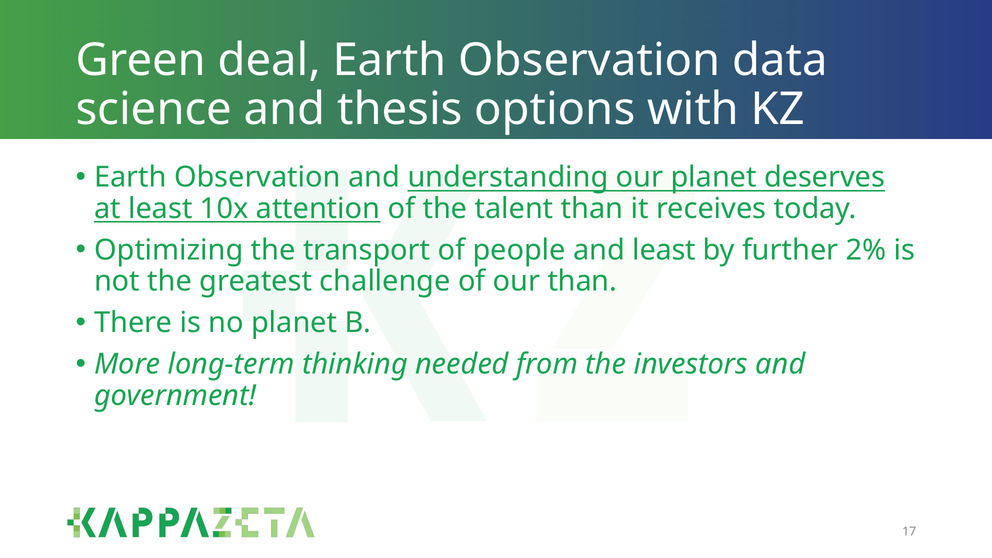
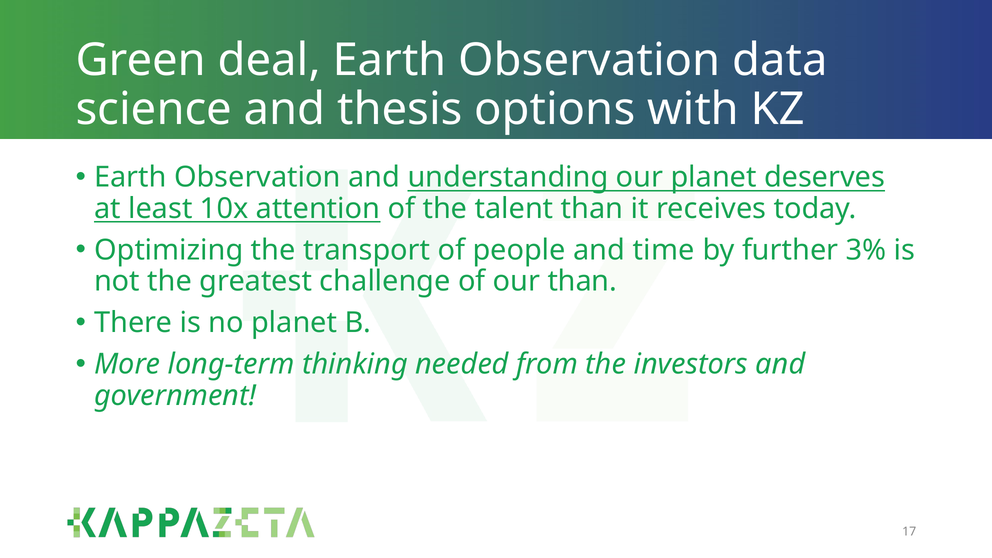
and least: least -> time
2%: 2% -> 3%
